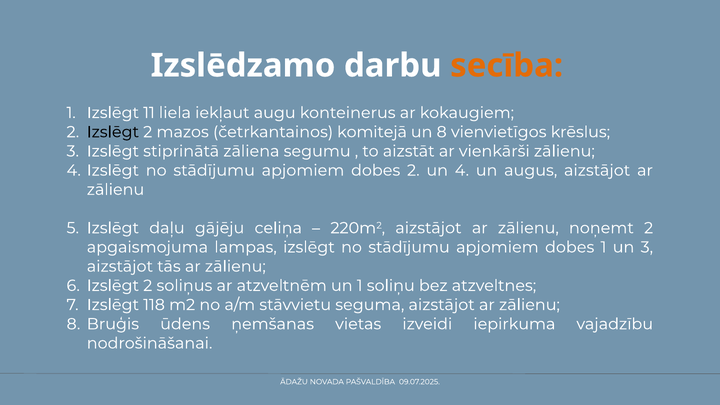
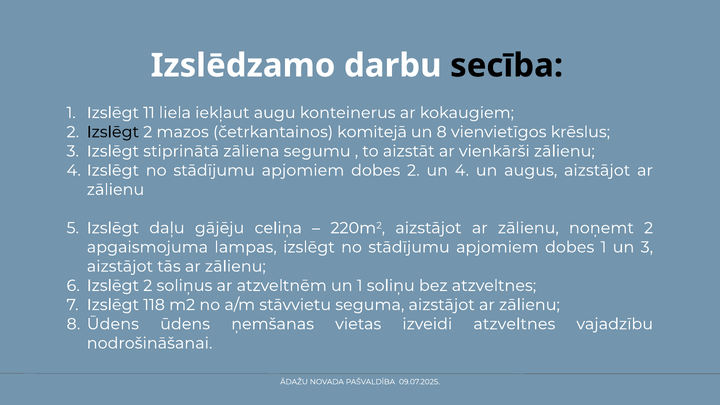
secība colour: orange -> black
8 Bruģis: Bruģis -> Ūdens
izveidi iepirkuma: iepirkuma -> atzveltnes
